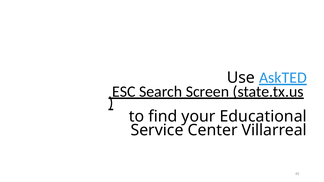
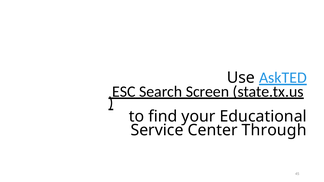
Villarreal: Villarreal -> Through
